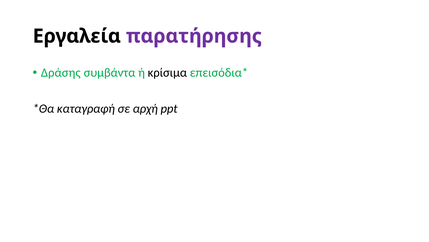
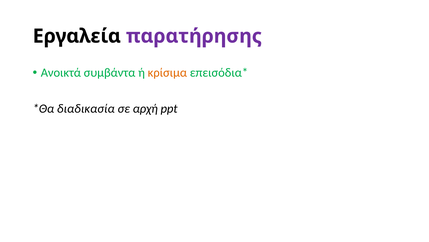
Δράσης: Δράσης -> Ανοικτά
κρίσιμα colour: black -> orange
καταγραφή: καταγραφή -> διαδικασία
